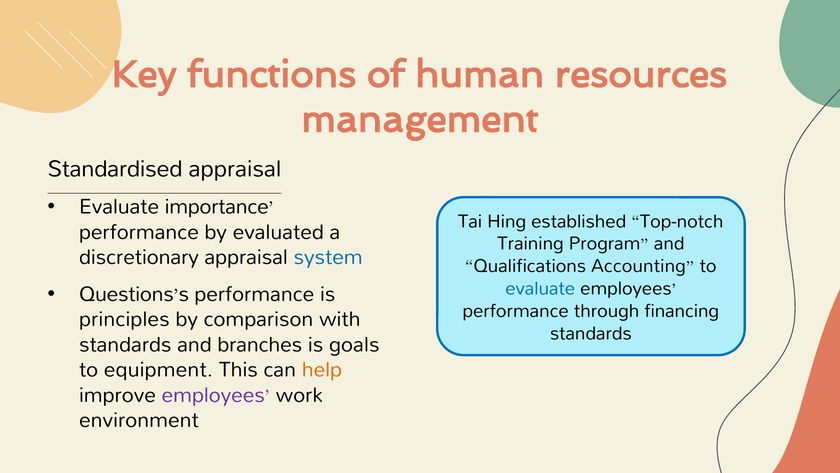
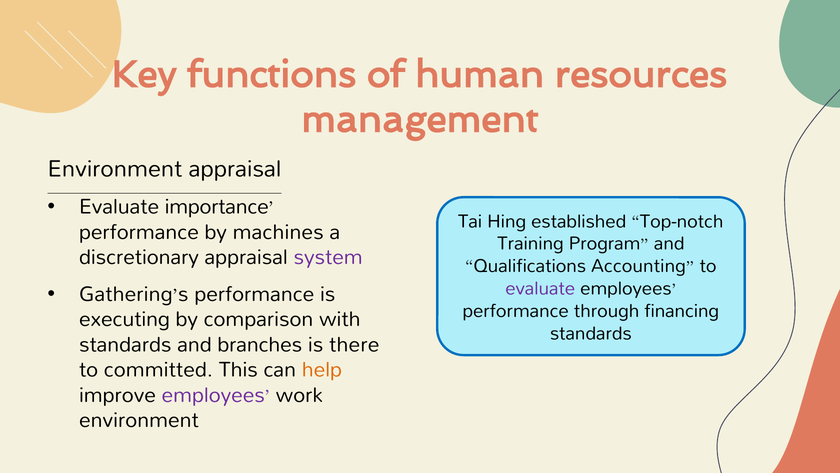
Standardised at (115, 169): Standardised -> Environment
evaluated: evaluated -> machines
system colour: blue -> purple
Questions’s: Questions’s -> Gathering’s
evaluate at (540, 288) colour: blue -> purple
principles: principles -> executing
goals: goals -> there
equipment: equipment -> committed
